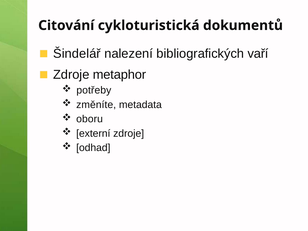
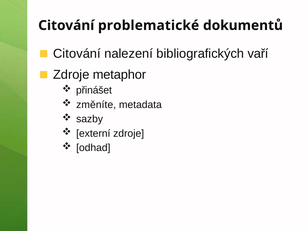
cykloturistická: cykloturistická -> problematické
Šindelář at (77, 54): Šindelář -> Citování
potřeby: potřeby -> přinášet
oboru: oboru -> sazby
